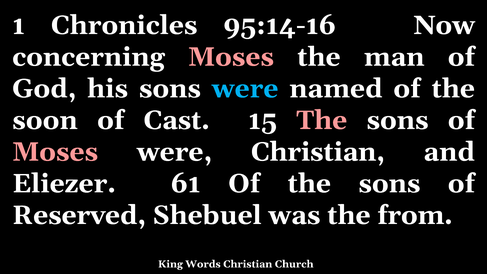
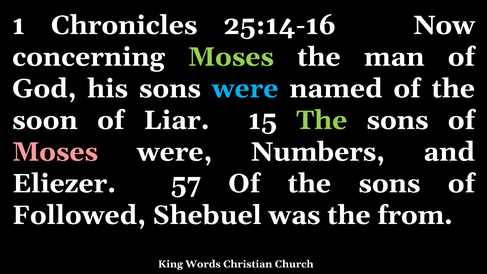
95:14-16: 95:14-16 -> 25:14-16
Moses at (231, 57) colour: pink -> light green
Cast: Cast -> Liar
The at (322, 120) colour: pink -> light green
were Christian: Christian -> Numbers
61: 61 -> 57
Reserved: Reserved -> Followed
